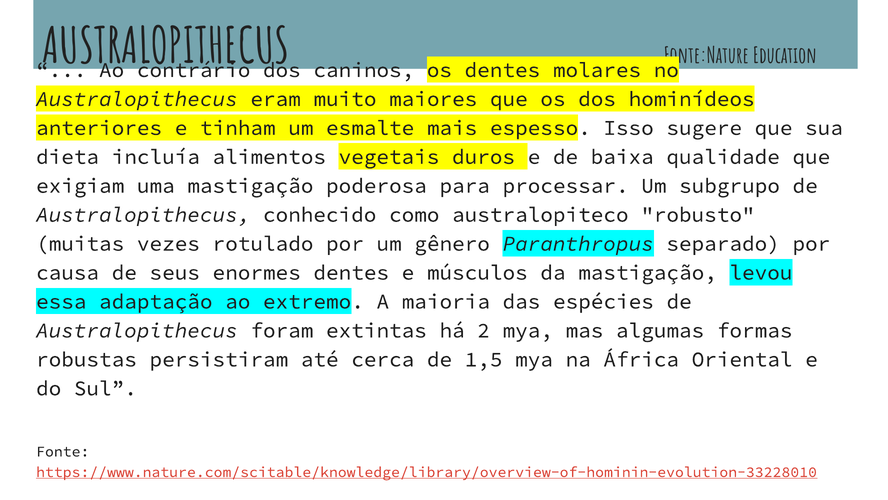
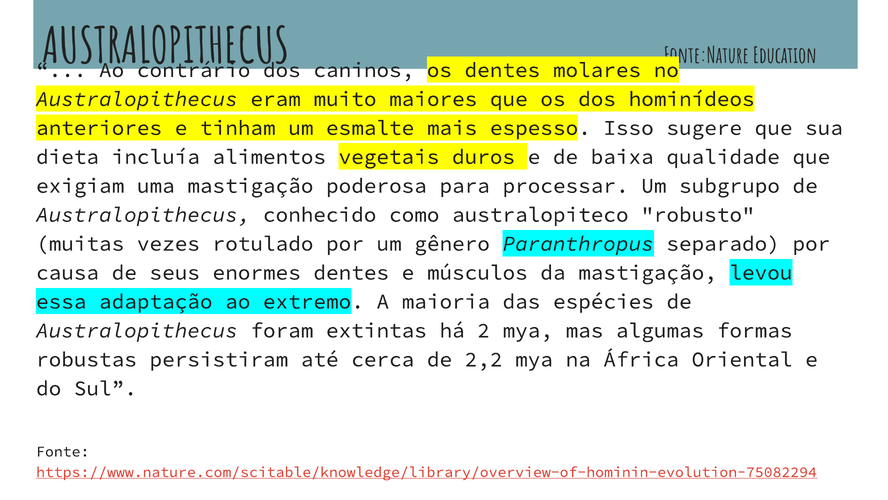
1,5: 1,5 -> 2,2
https://www.nature.com/scitable/knowledge/library/overview-of-hominin-evolution-33228010: https://www.nature.com/scitable/knowledge/library/overview-of-hominin-evolution-33228010 -> https://www.nature.com/scitable/knowledge/library/overview-of-hominin-evolution-75082294
